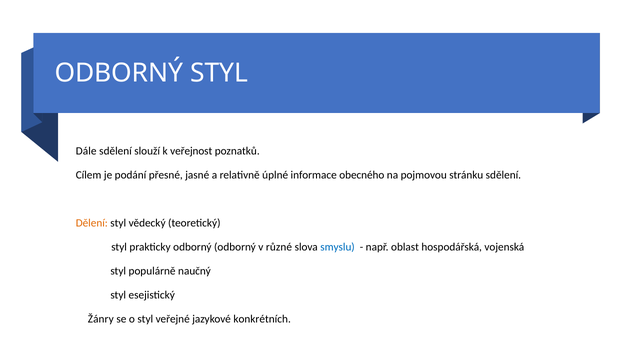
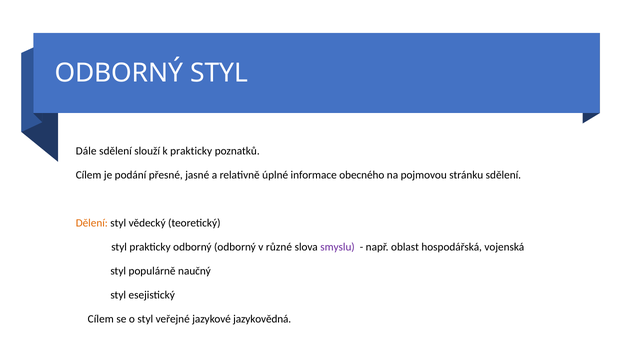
k veřejnost: veřejnost -> prakticky
smyslu colour: blue -> purple
Žánry at (101, 319): Žánry -> Cílem
konkrétních: konkrétních -> jazykovědná
